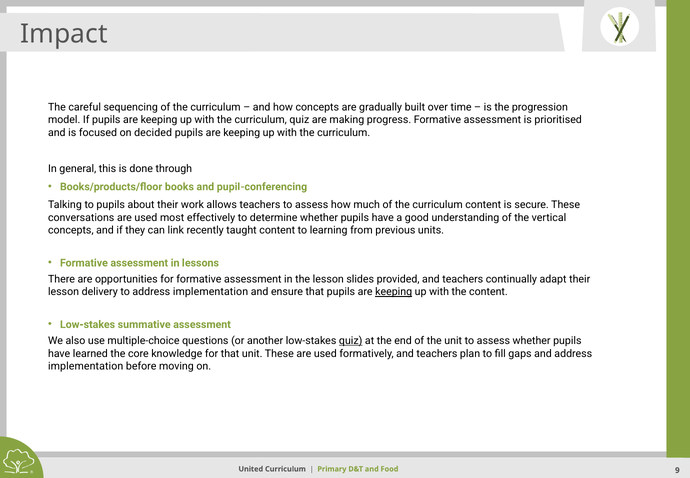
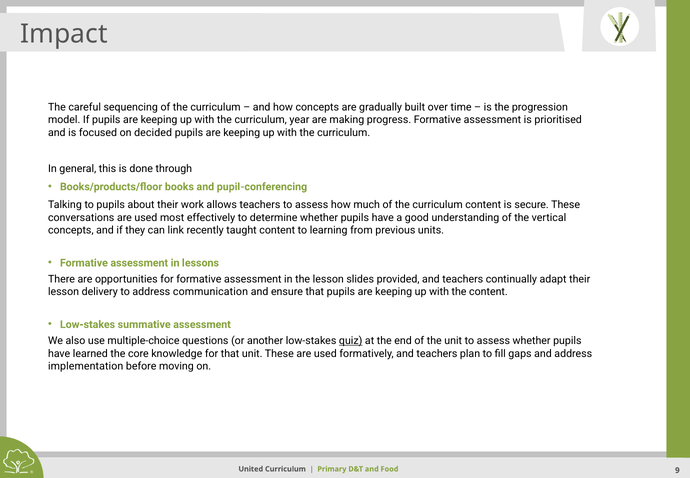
curriculum quiz: quiz -> year
to address implementation: implementation -> communication
keeping at (394, 292) underline: present -> none
